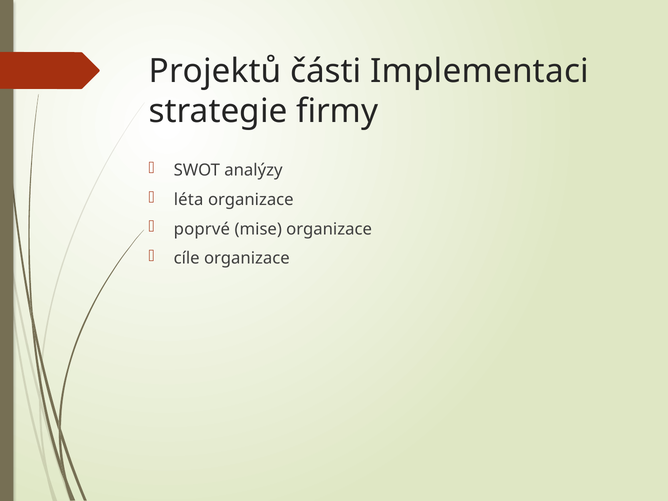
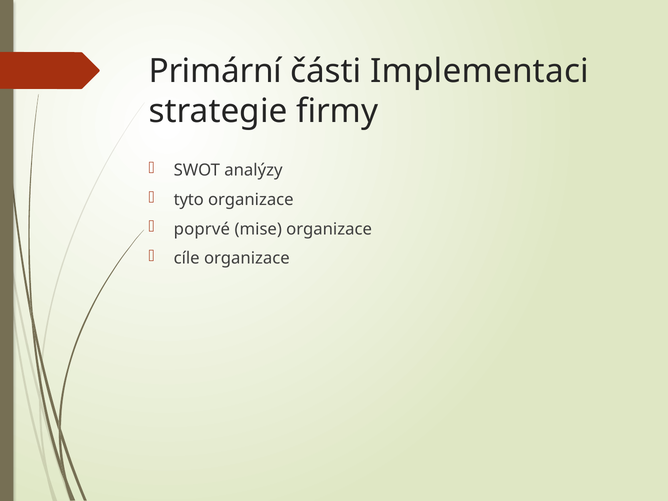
Projektů: Projektů -> Primární
léta: léta -> tyto
